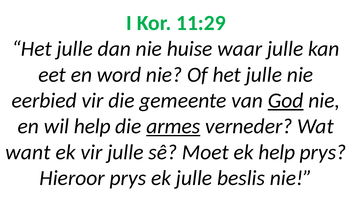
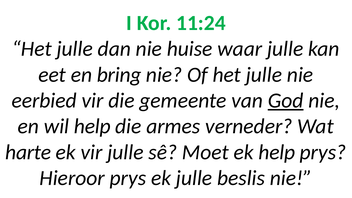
11:29: 11:29 -> 11:24
word: word -> bring
armes underline: present -> none
want: want -> harte
